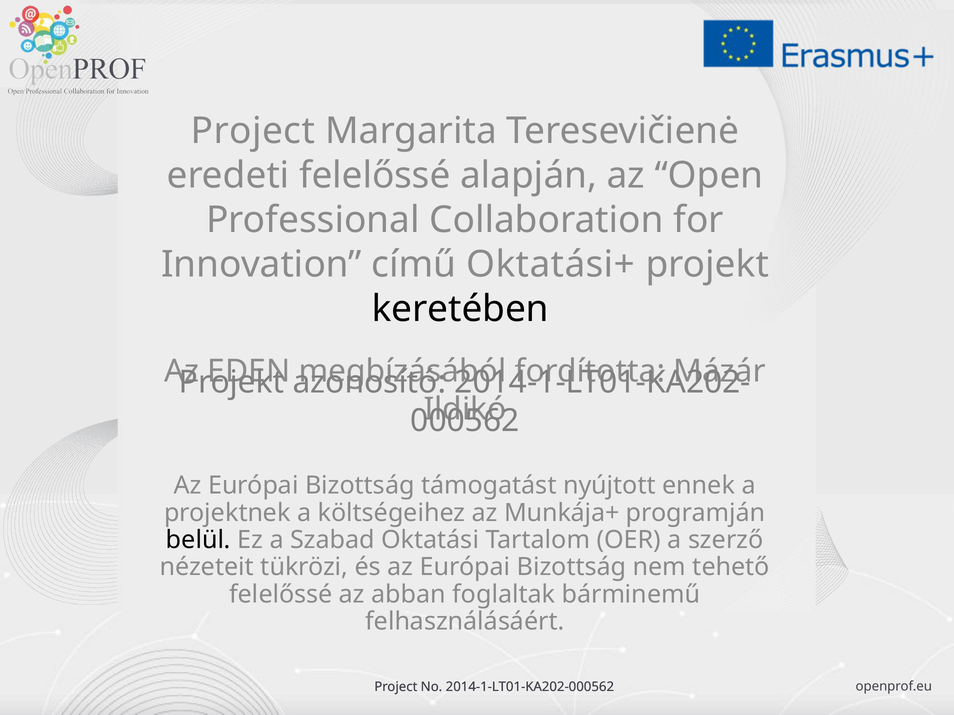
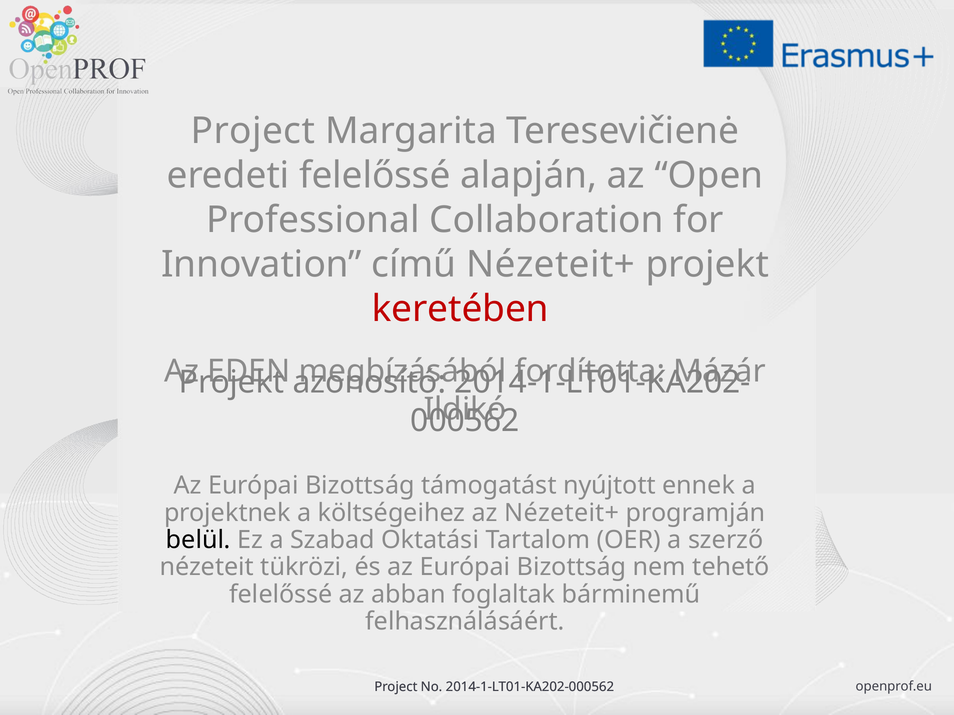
című Oktatási+: Oktatási+ -> Nézeteit+
keretében colour: black -> red
az Munkája+: Munkája+ -> Nézeteit+
